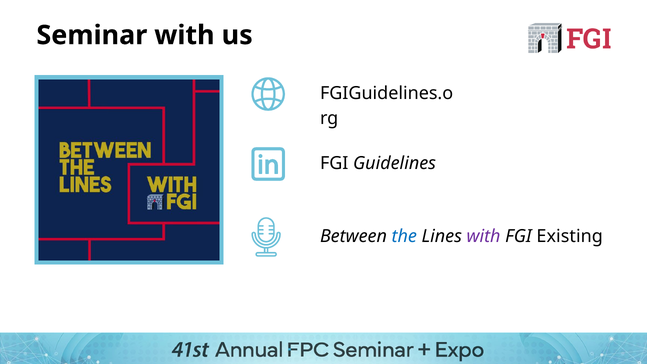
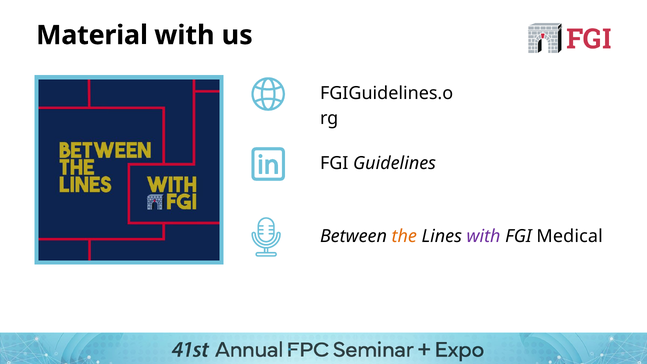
Seminar: Seminar -> Material
the colour: blue -> orange
Existing: Existing -> Medical
